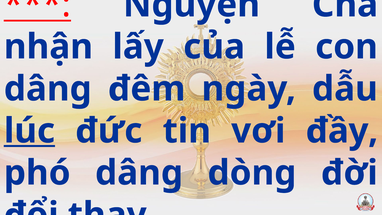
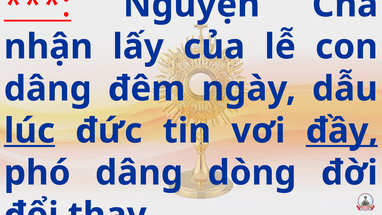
đầy underline: none -> present
